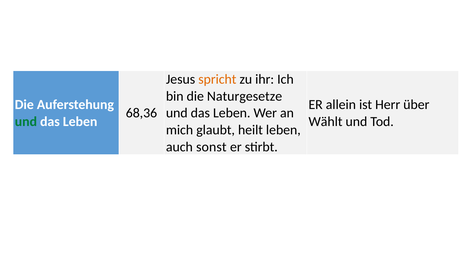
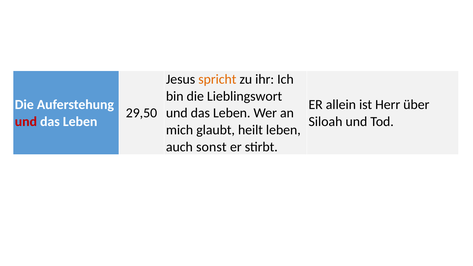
Naturgesetze: Naturgesetze -> Lieblingswort
68,36: 68,36 -> 29,50
und at (26, 122) colour: green -> red
Wählt: Wählt -> Siloah
